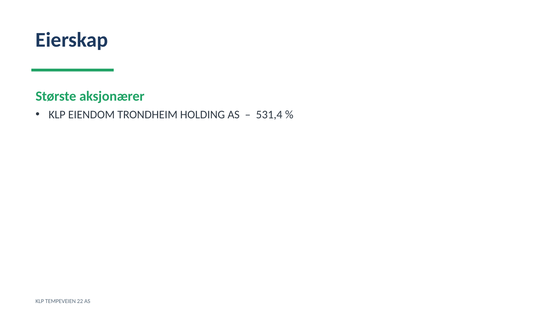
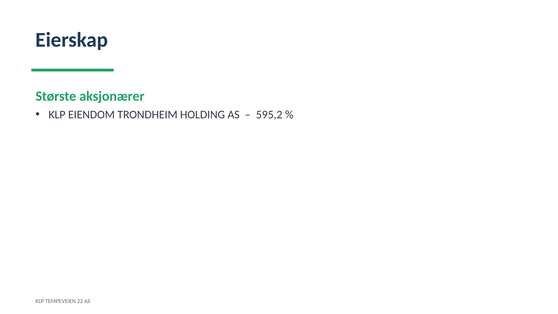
531,4: 531,4 -> 595,2
